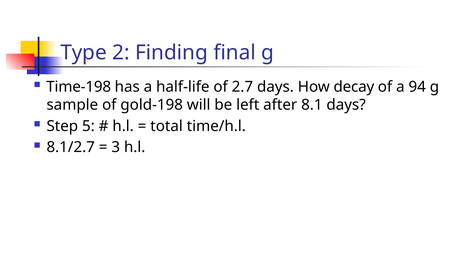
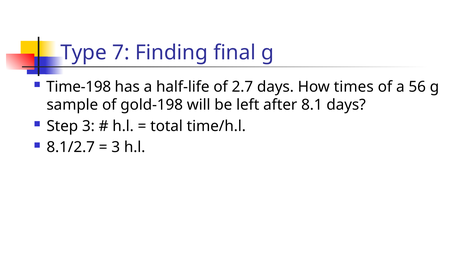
2: 2 -> 7
decay: decay -> times
94: 94 -> 56
Step 5: 5 -> 3
